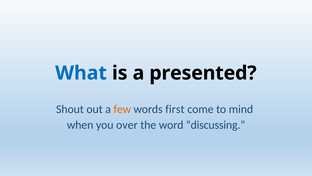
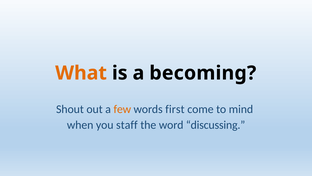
What colour: blue -> orange
presented: presented -> becoming
over: over -> staff
